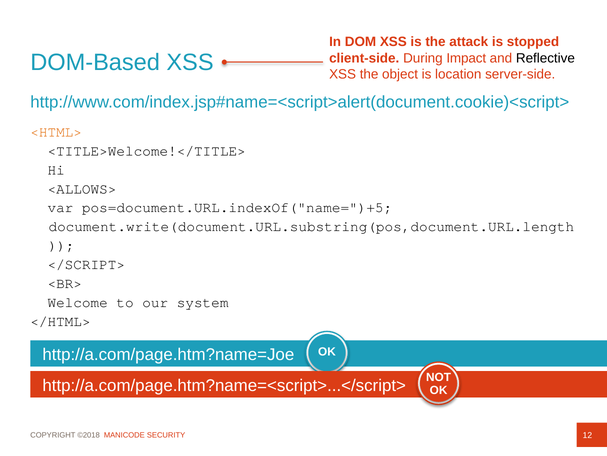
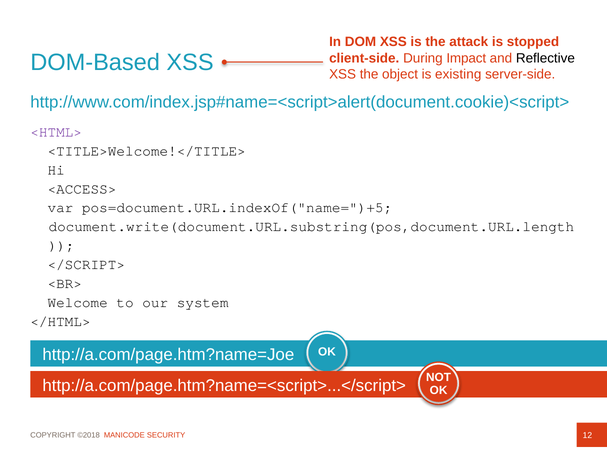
location: location -> existing
<HTML> colour: orange -> purple
<ALLOWS>: <ALLOWS> -> <ACCESS>
